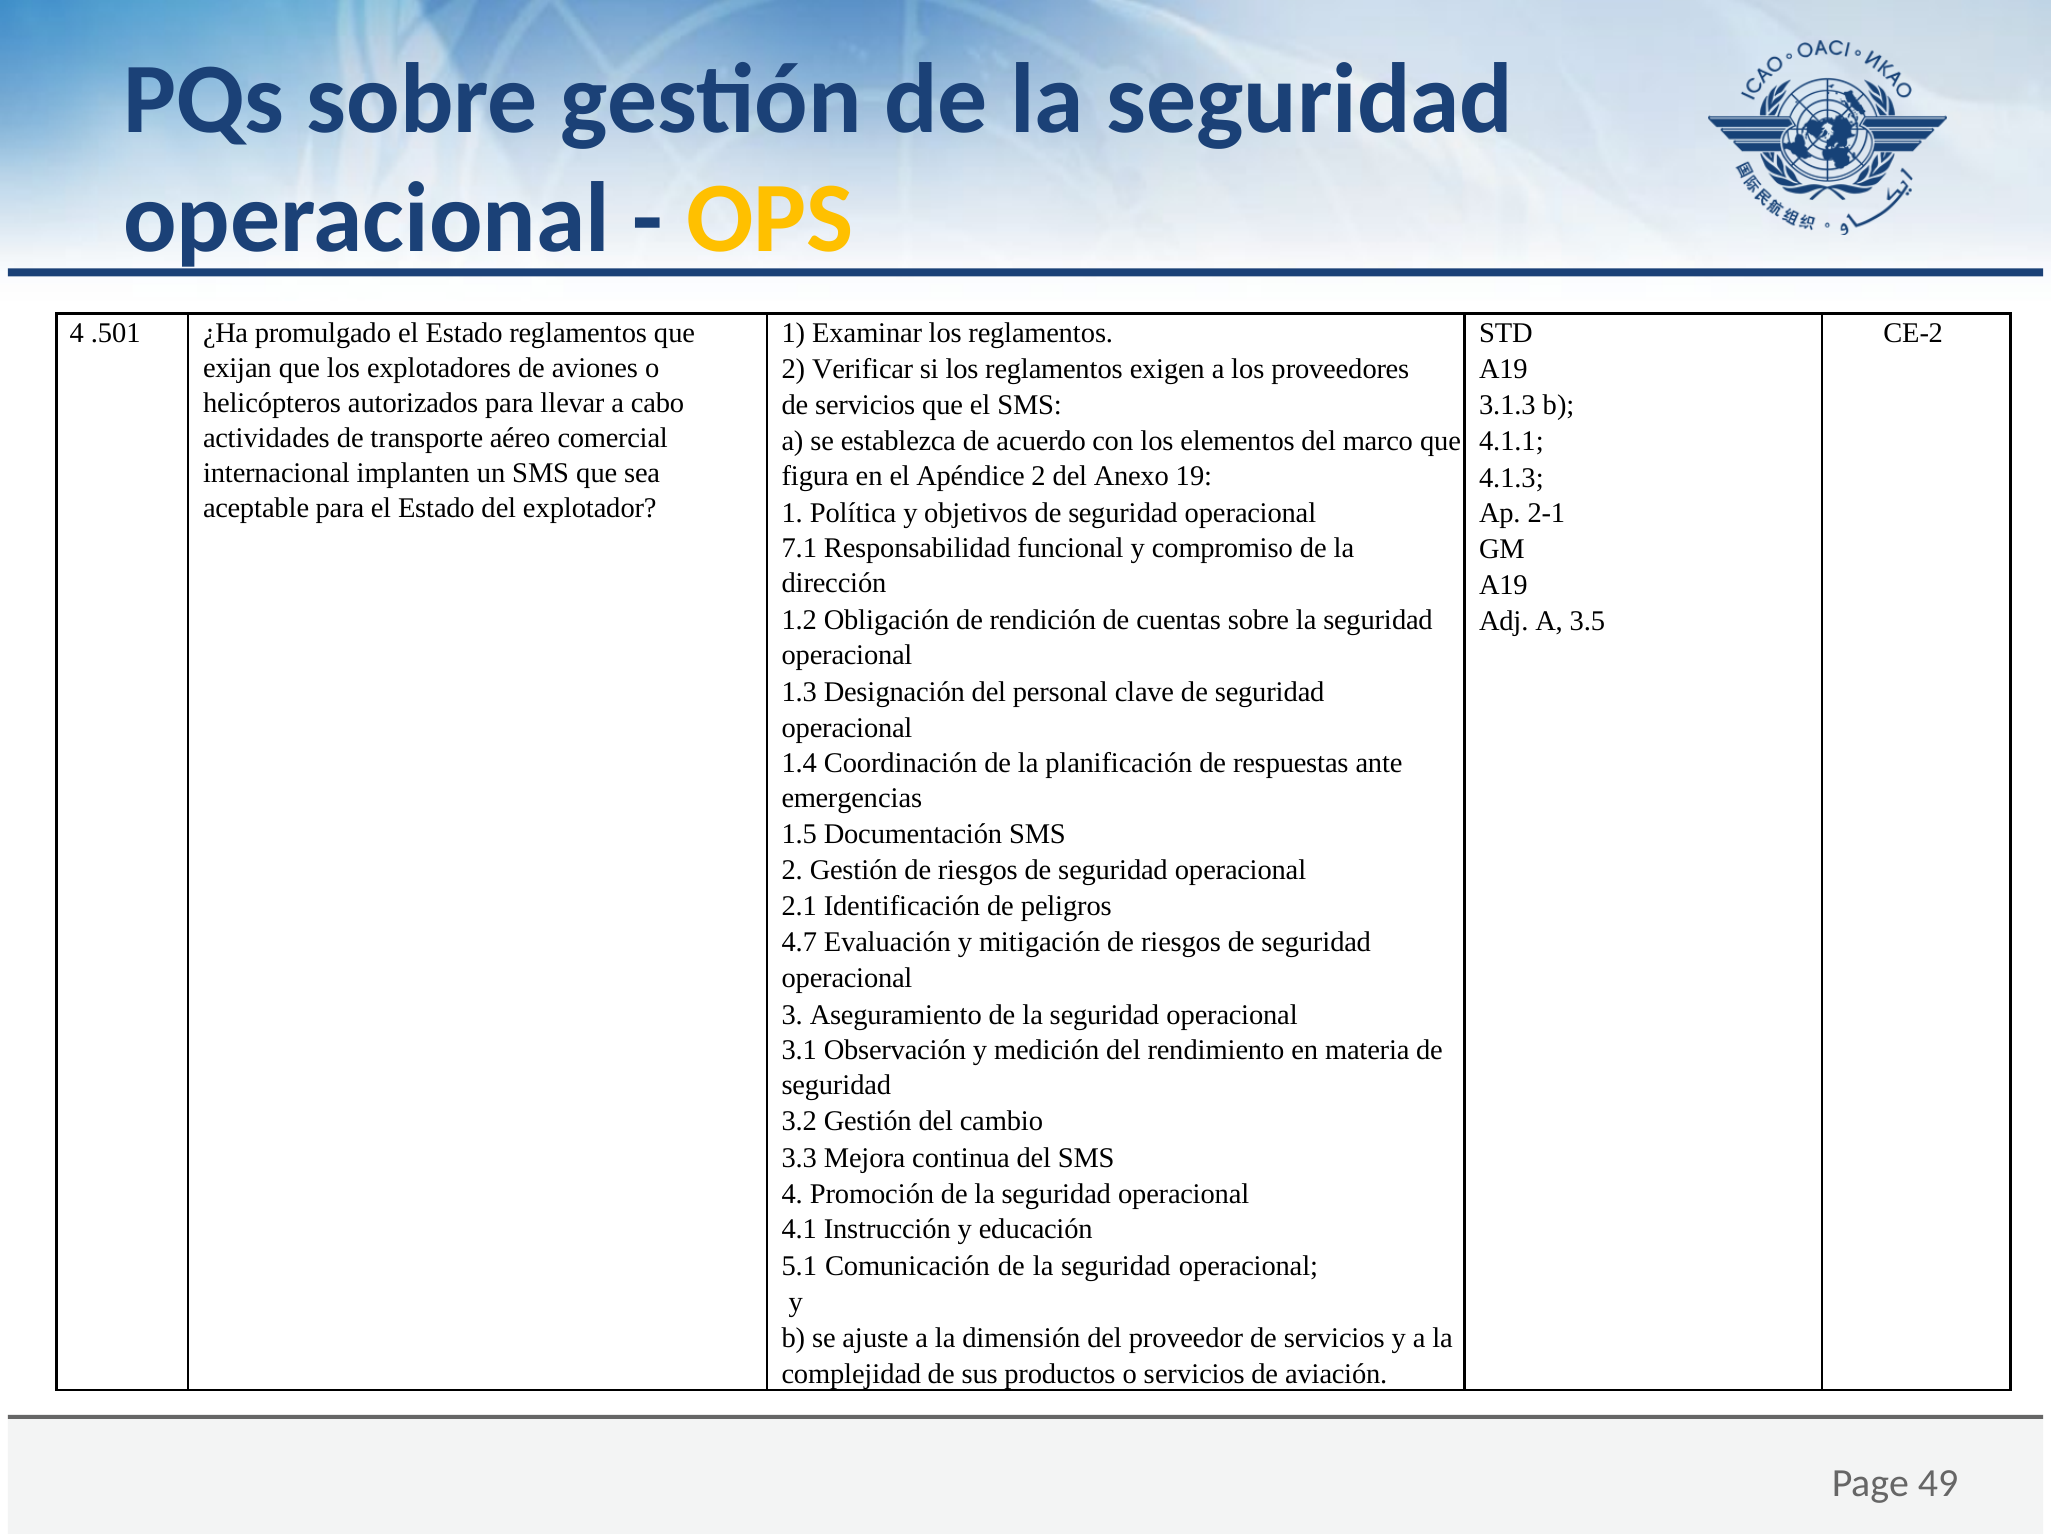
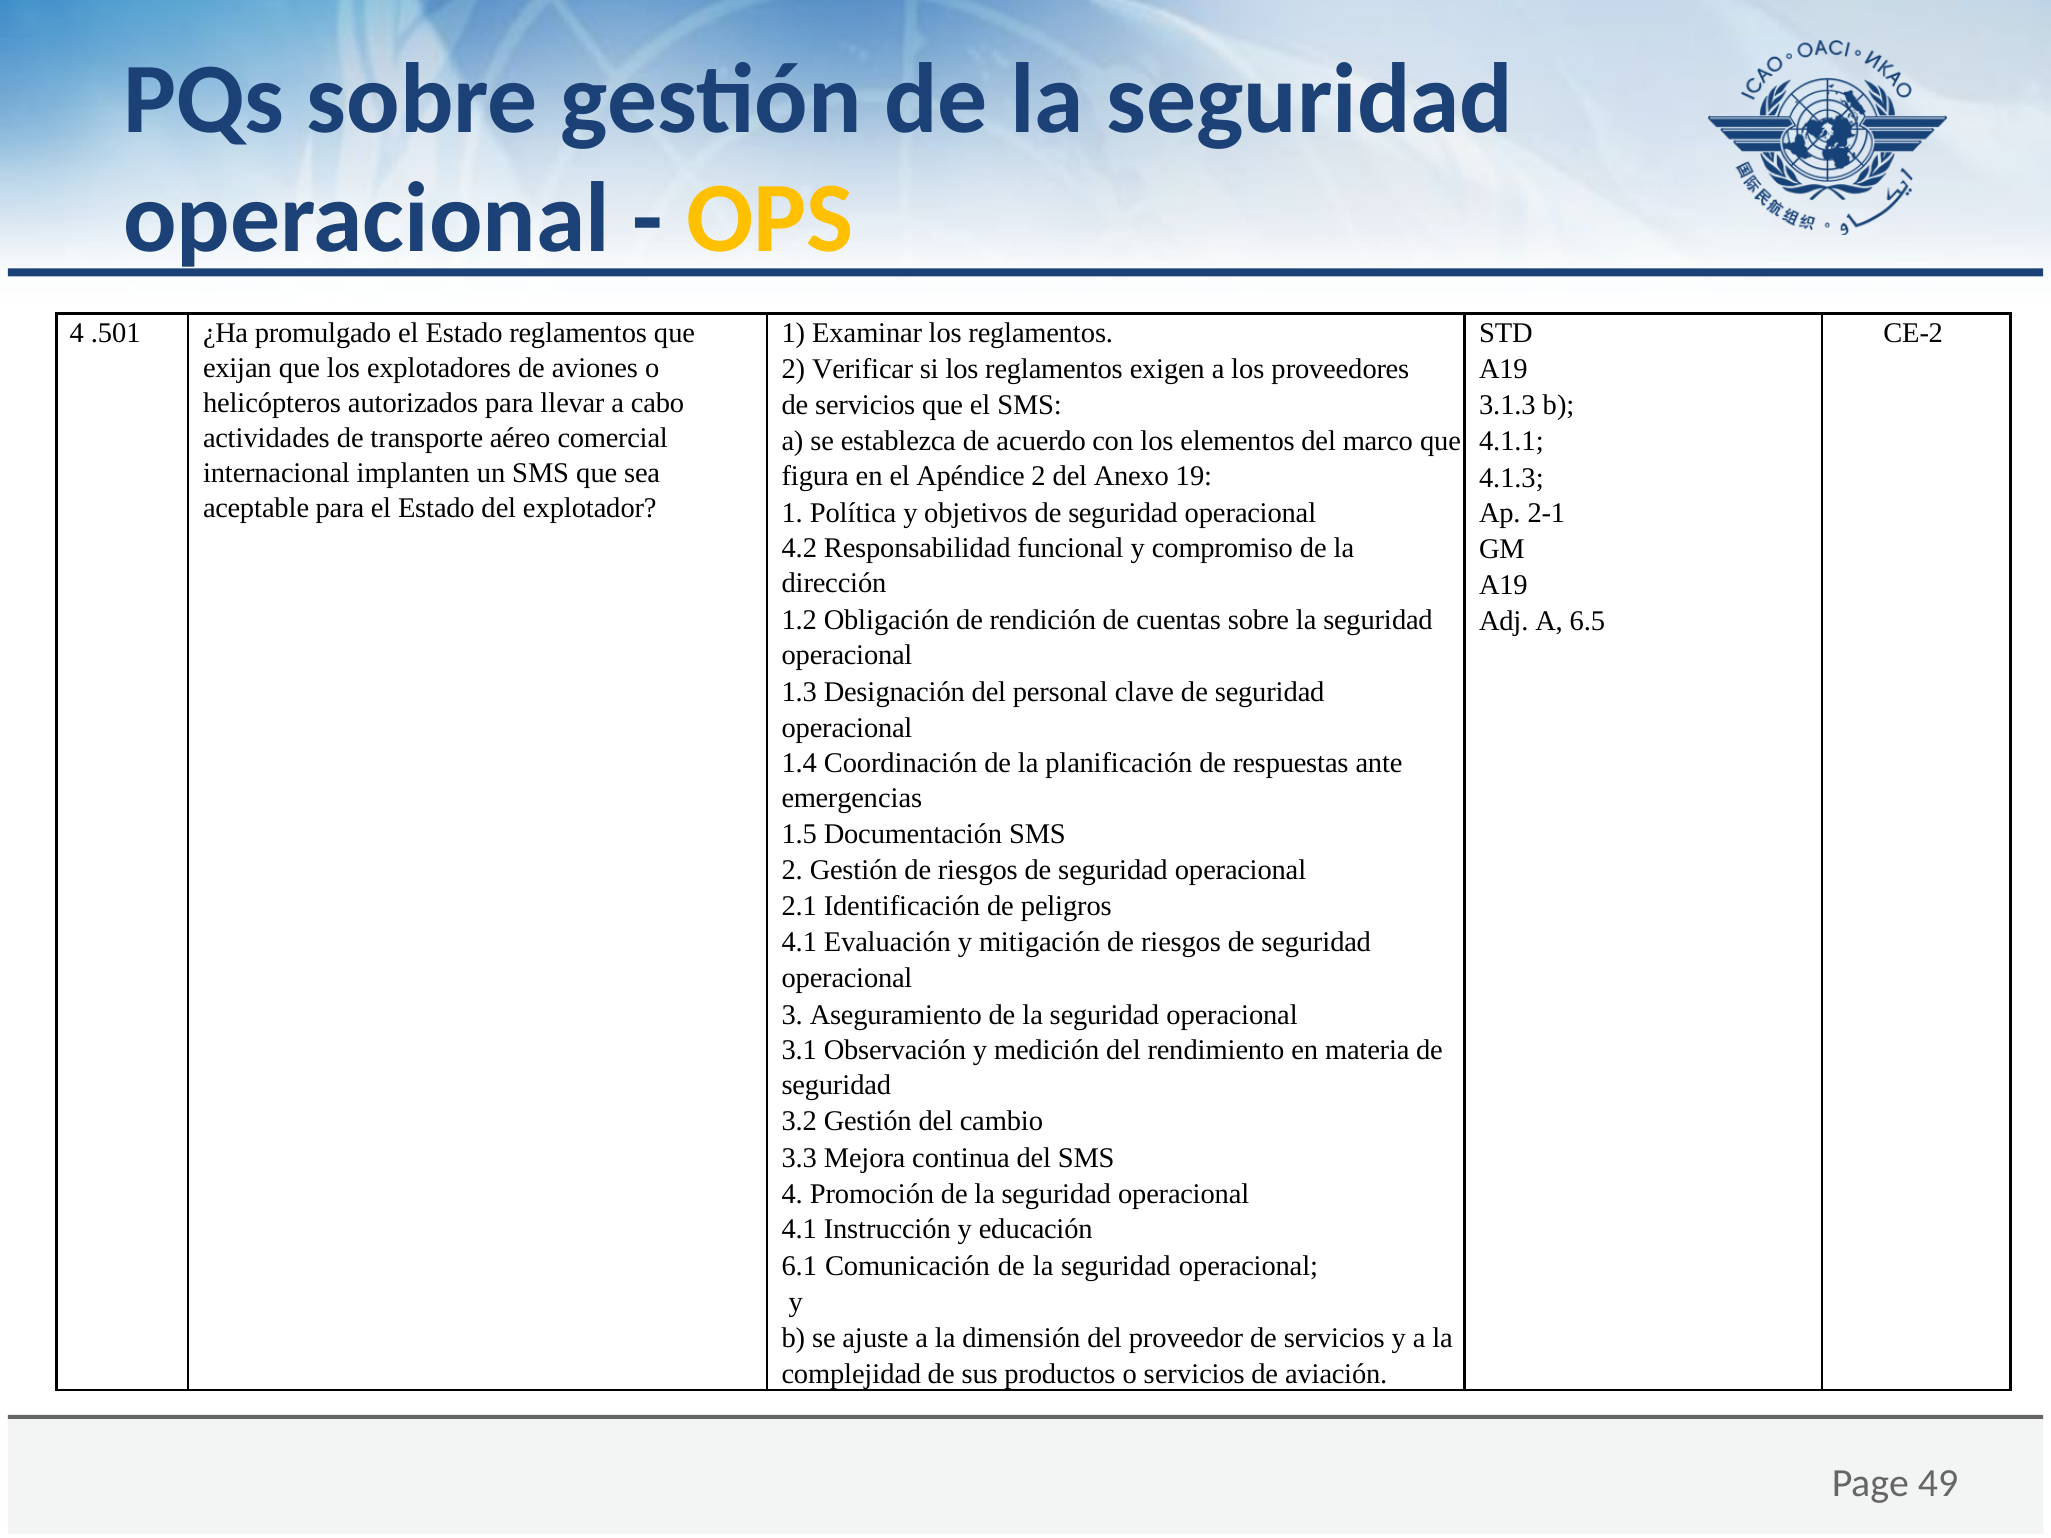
7.1: 7.1 -> 4.2
3.5: 3.5 -> 6.5
4.7 at (799, 943): 4.7 -> 4.1
5.1: 5.1 -> 6.1
